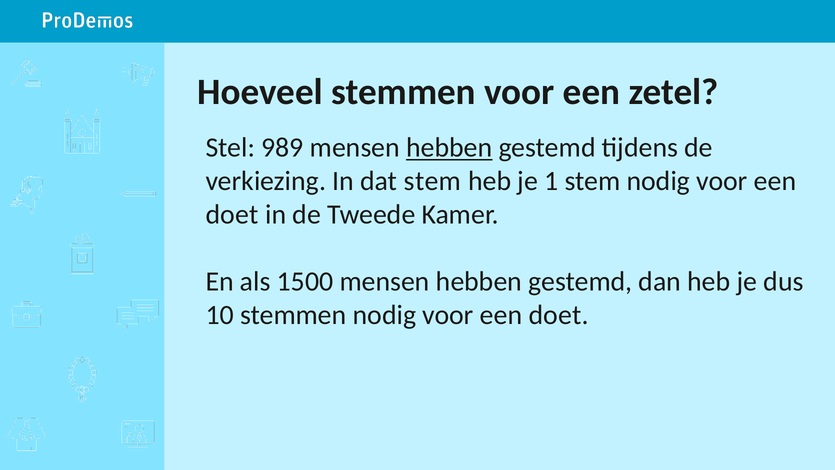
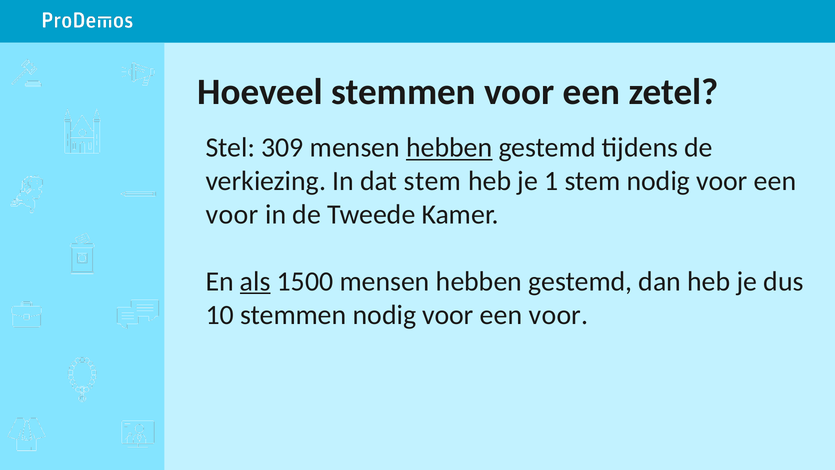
989: 989 -> 309
doet at (232, 214): doet -> voor
als underline: none -> present
doet at (559, 315): doet -> voor
